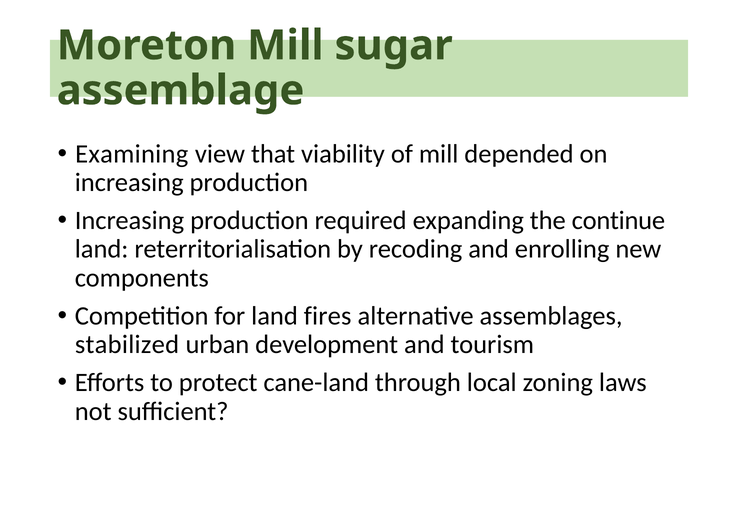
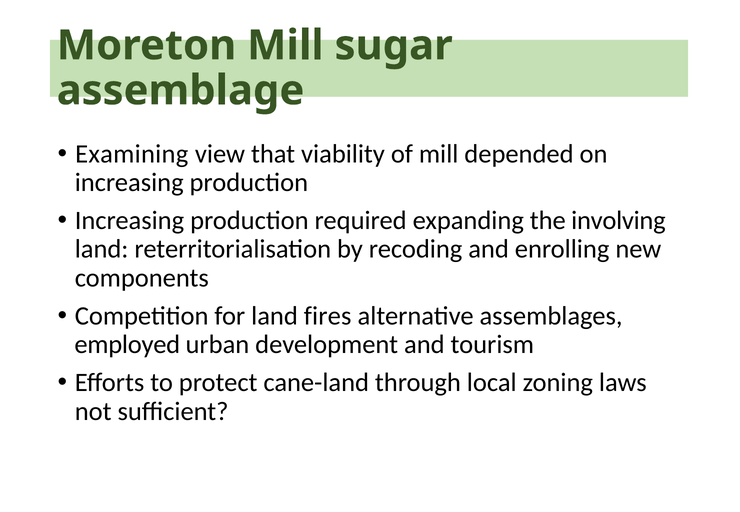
continue: continue -> involving
stabilized: stabilized -> employed
